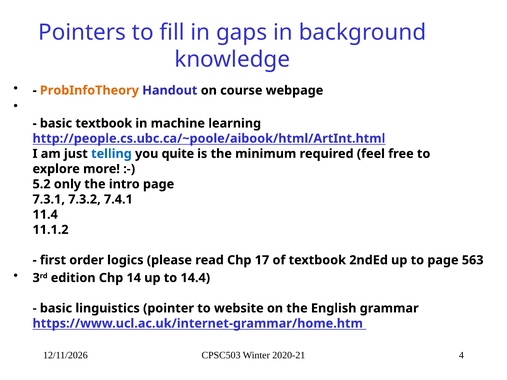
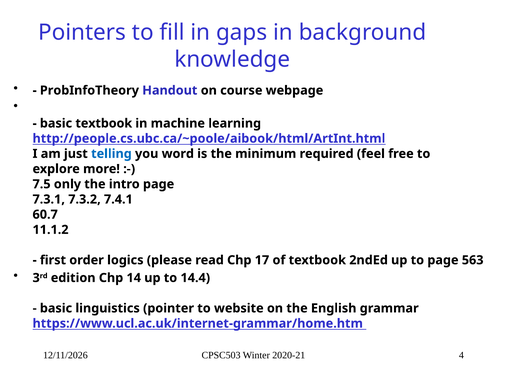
ProbInfoTheory colour: orange -> black
quite: quite -> word
5.2: 5.2 -> 7.5
11.4: 11.4 -> 60.7
